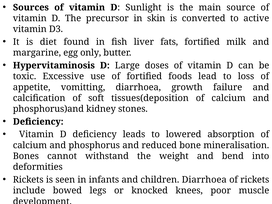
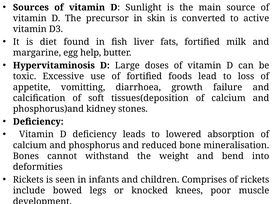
only: only -> help
children Diarrhoea: Diarrhoea -> Comprises
